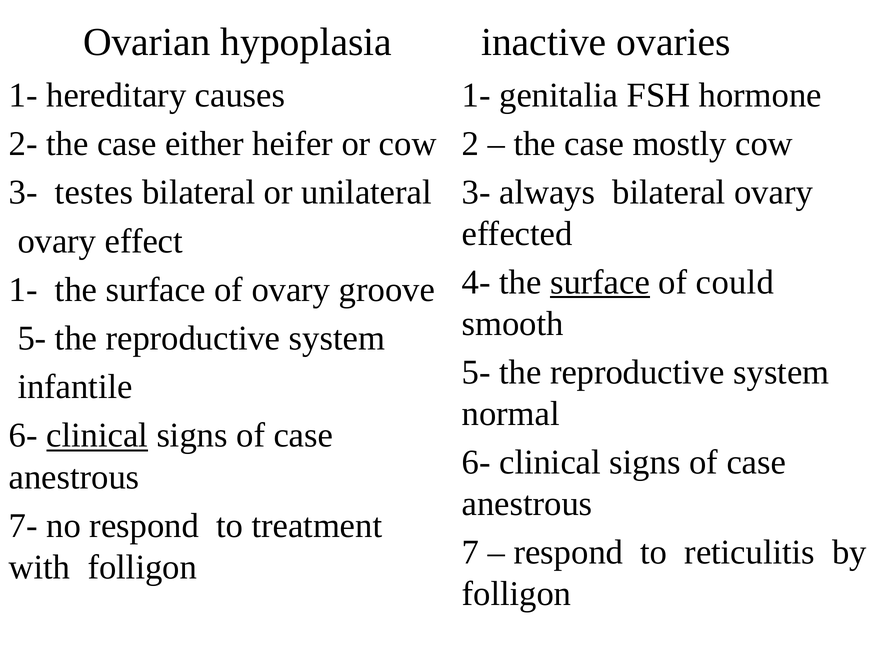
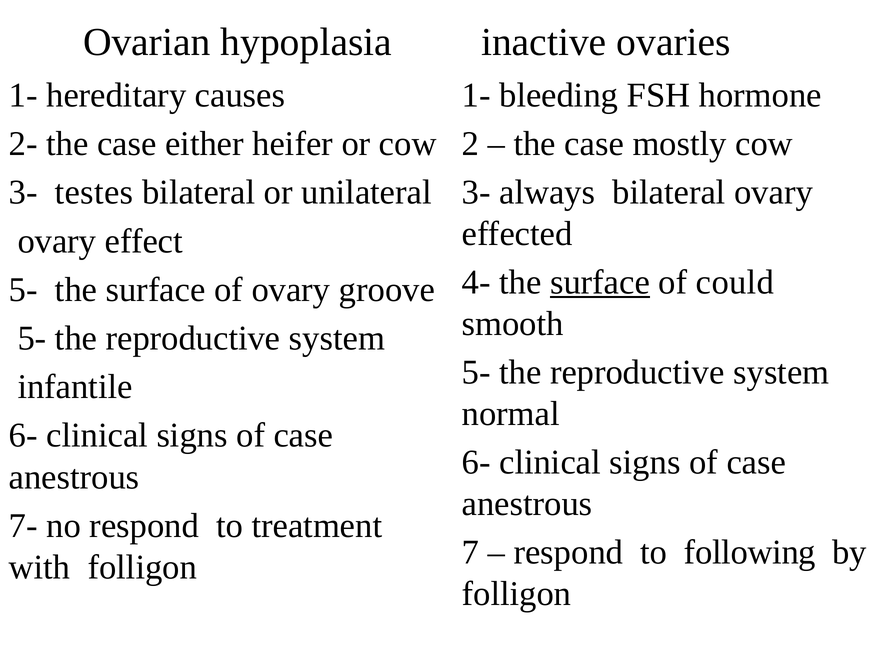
genitalia: genitalia -> bleeding
1- at (23, 289): 1- -> 5-
clinical at (97, 435) underline: present -> none
reticulitis: reticulitis -> following
